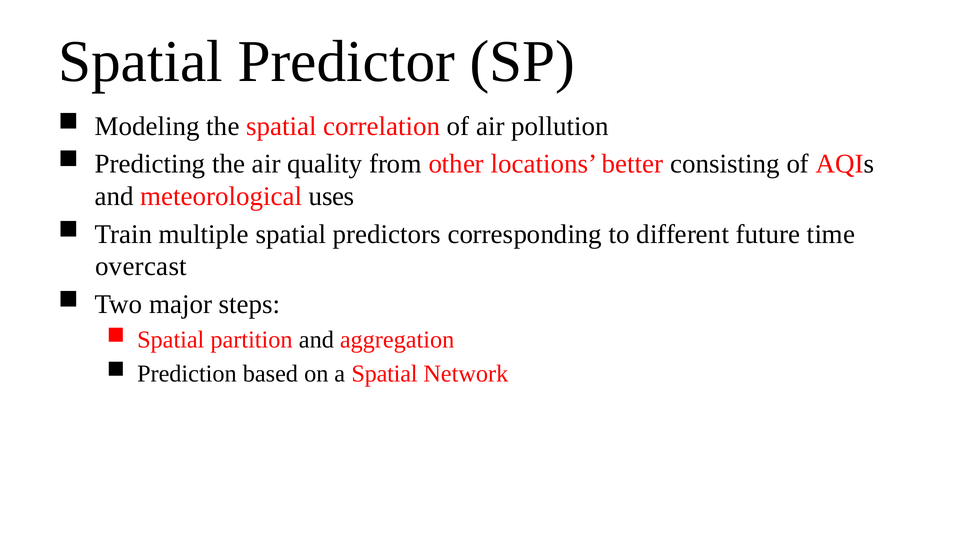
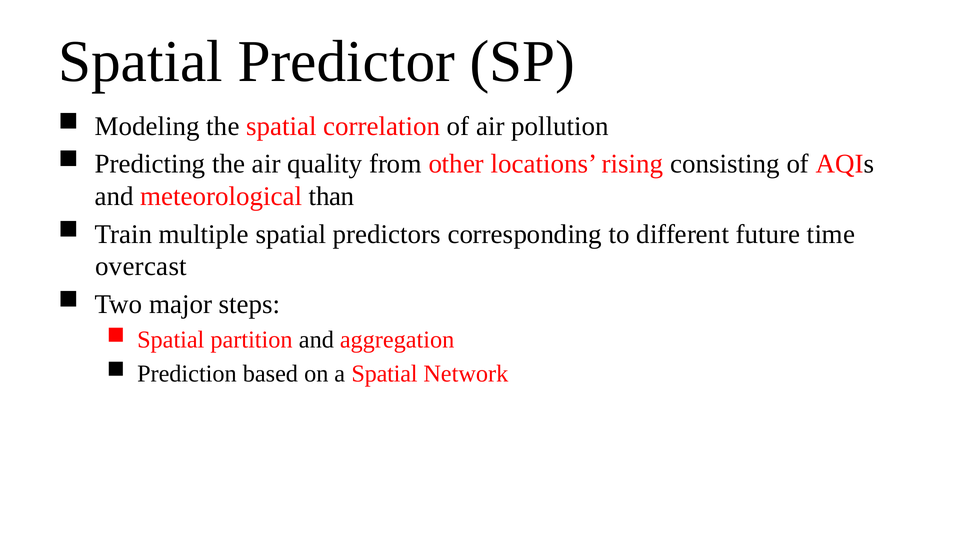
better: better -> rising
uses: uses -> than
